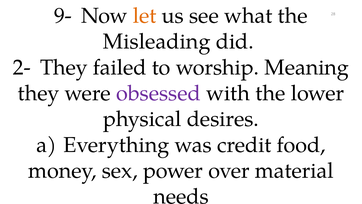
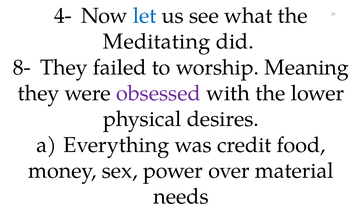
9-: 9- -> 4-
let colour: orange -> blue
Misleading: Misleading -> Meditating
2-: 2- -> 8-
